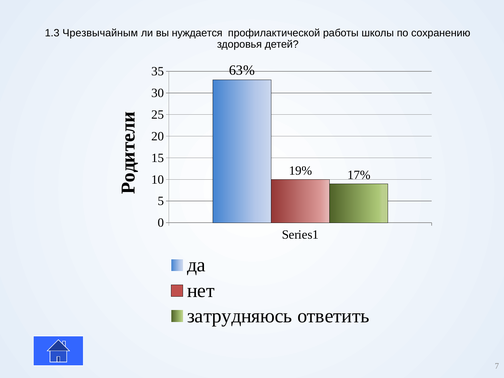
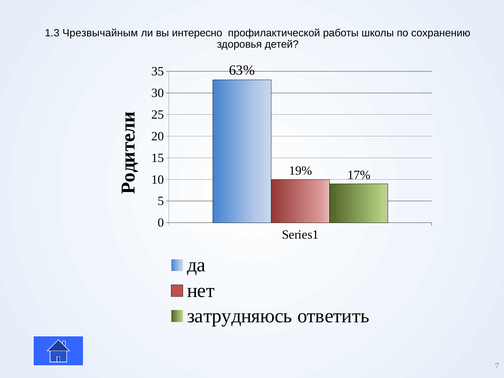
нуждается: нуждается -> интересно
